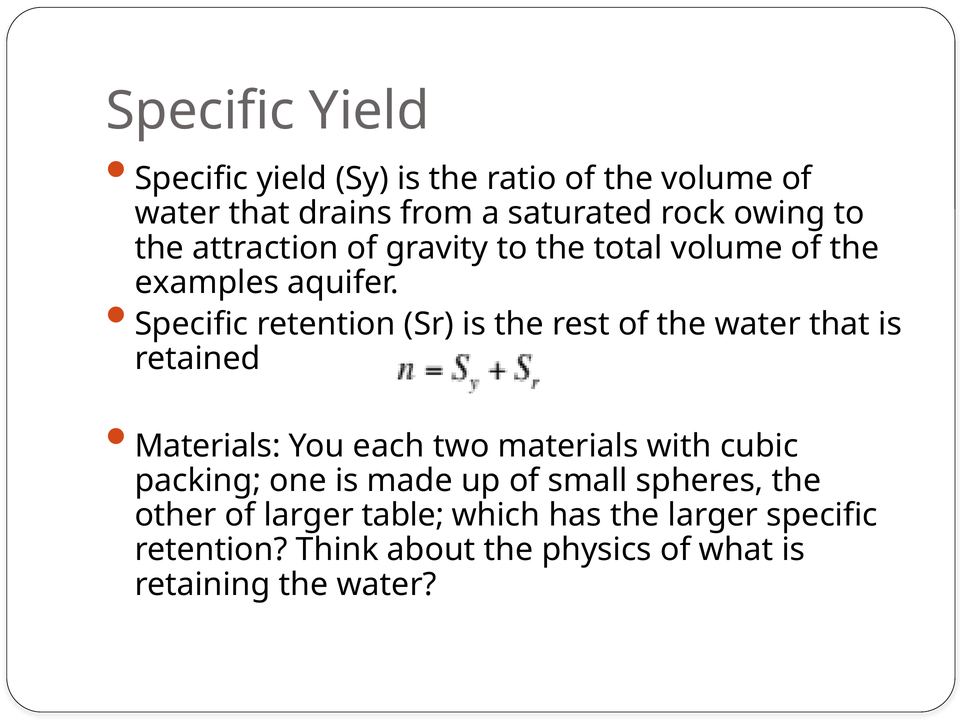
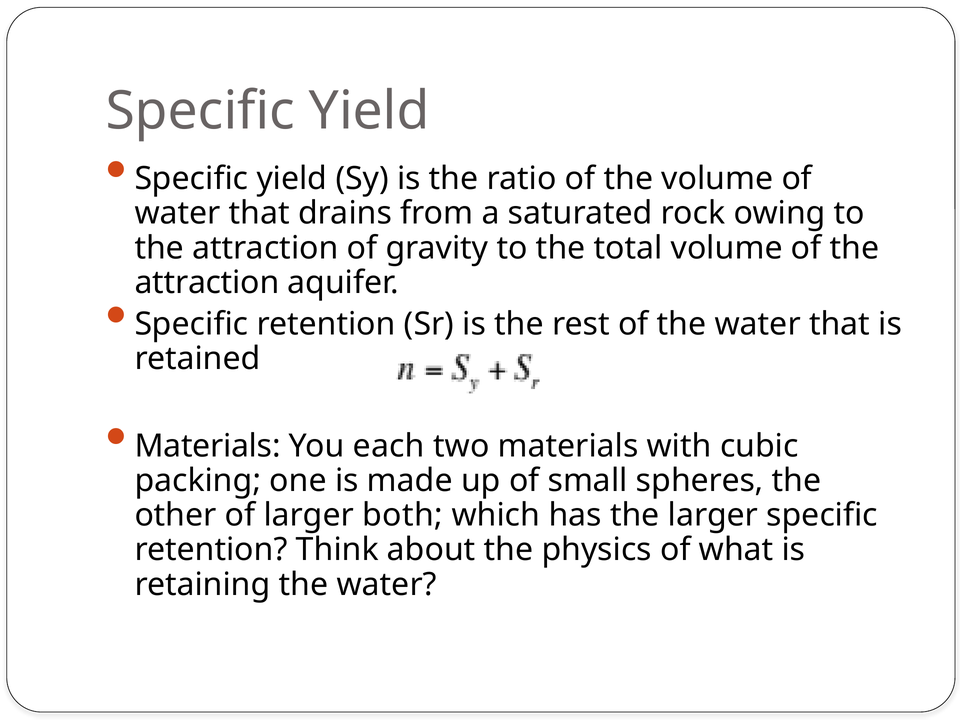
examples at (207, 282): examples -> attraction
table: table -> both
